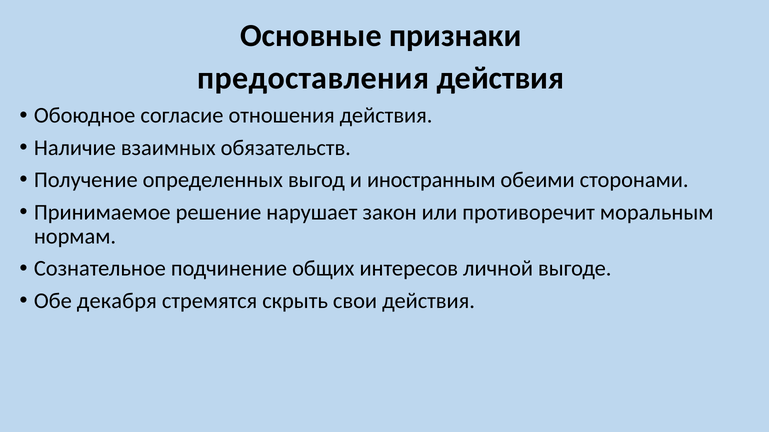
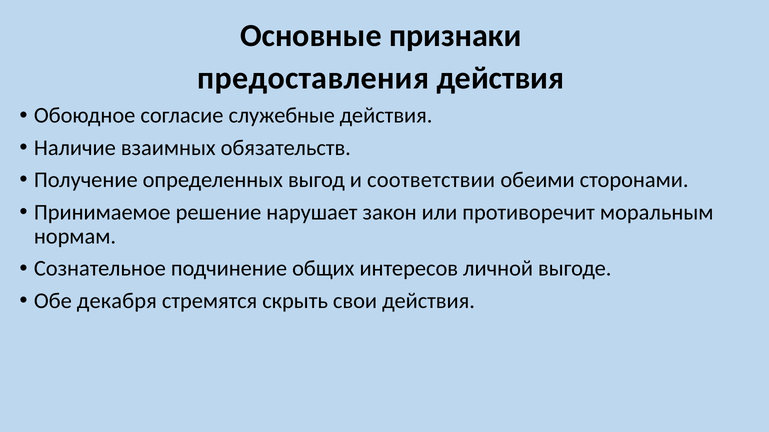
отношения: отношения -> служебные
иностранным: иностранным -> соответствии
